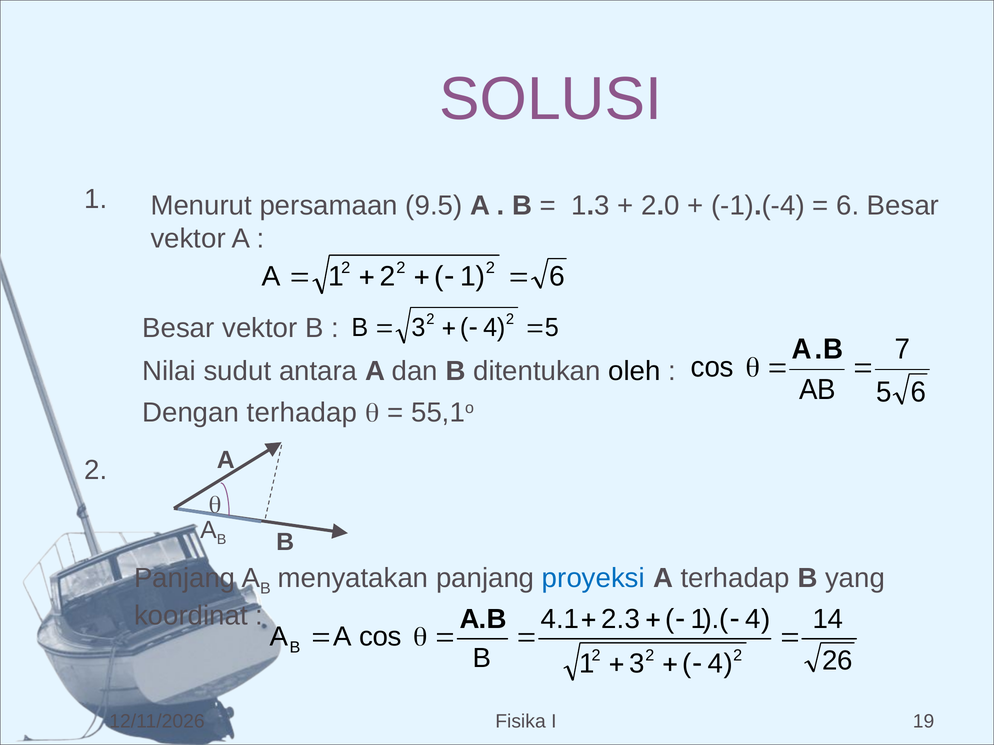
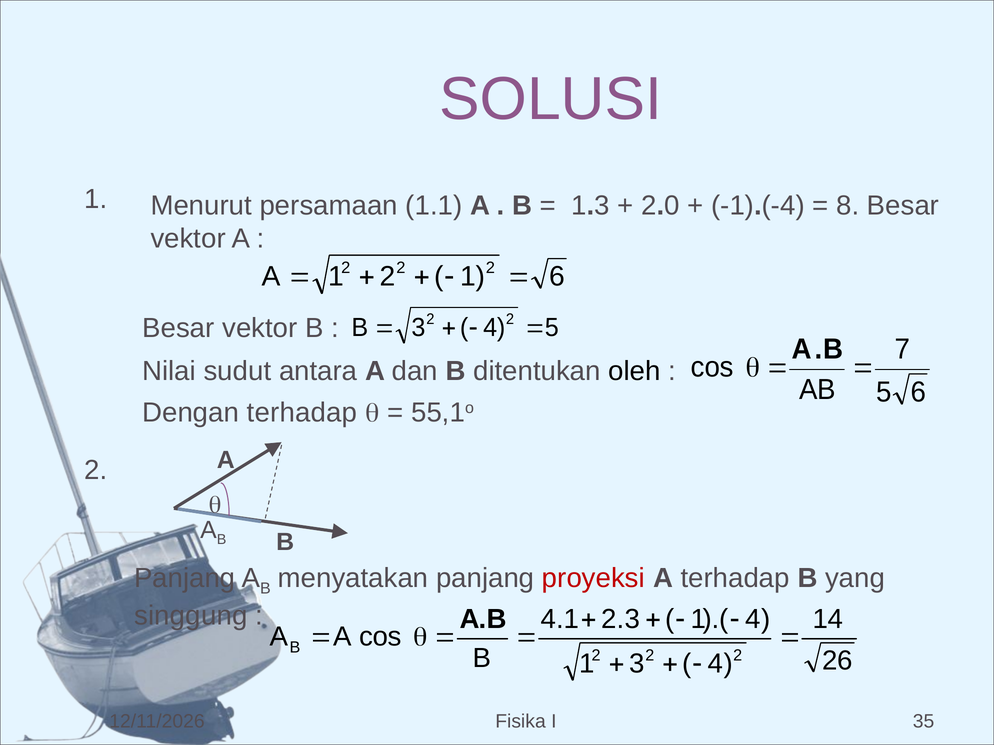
9.5: 9.5 -> 1.1
6 at (848, 206): 6 -> 8
proyeksi colour: blue -> red
koordinat: koordinat -> singgung
19: 19 -> 35
